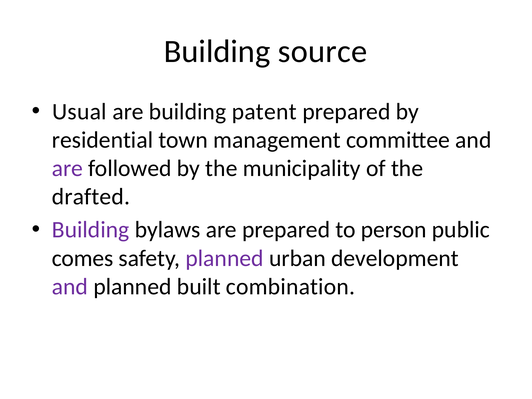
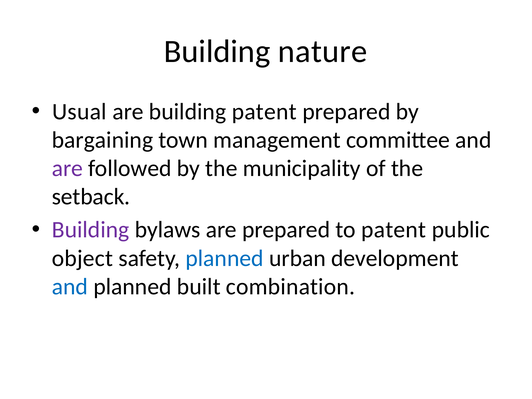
source: source -> nature
residential: residential -> bargaining
drafted: drafted -> setback
to person: person -> patent
comes: comes -> object
planned at (225, 258) colour: purple -> blue
and at (70, 287) colour: purple -> blue
